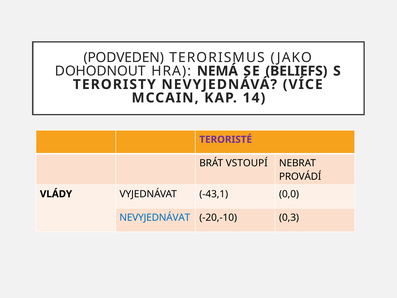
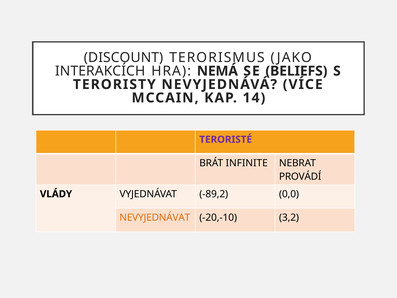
PODVEDEN: PODVEDEN -> DISCOUNT
DOHODNOUT: DOHODNOUT -> INTERAKCÍCH
VSTOUPÍ: VSTOUPÍ -> INFINITE
-43,1: -43,1 -> -89,2
NEVYJEDNÁVAT colour: blue -> orange
0,3: 0,3 -> 3,2
